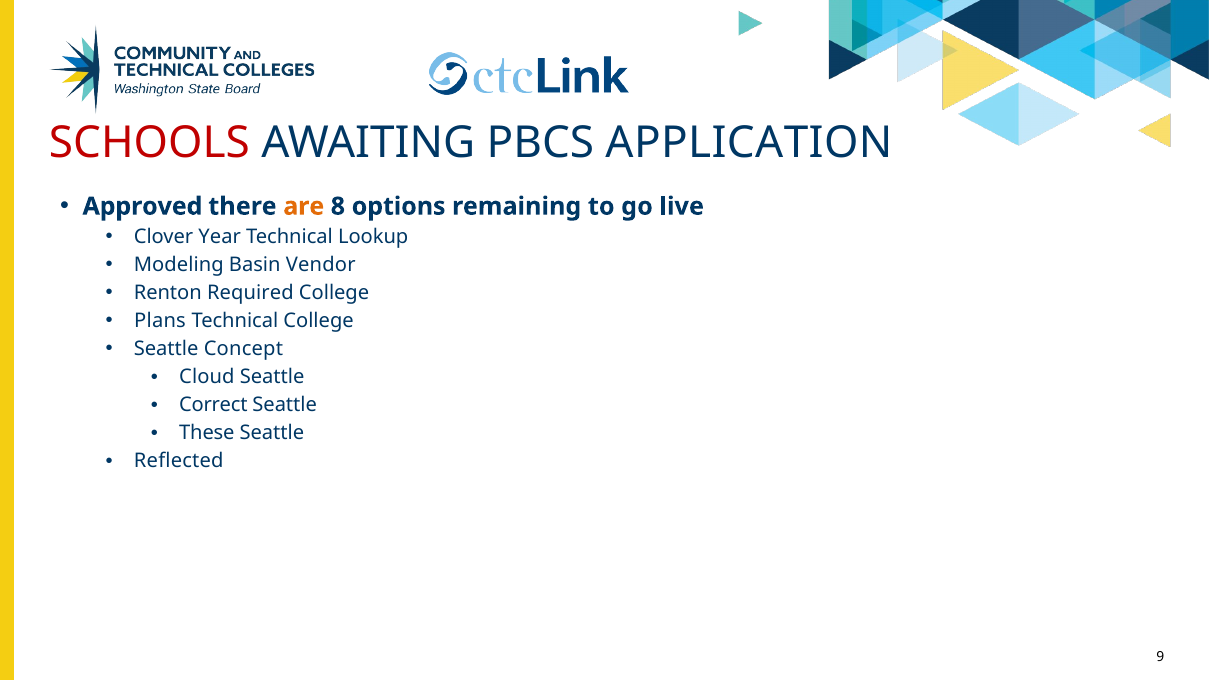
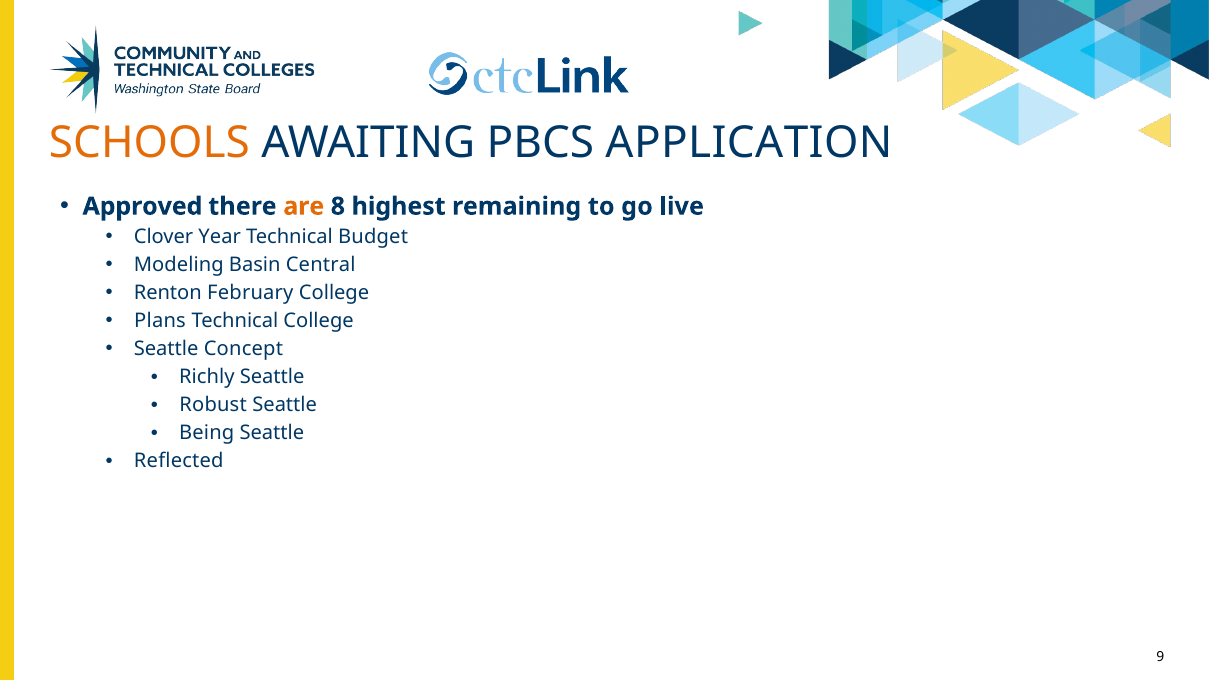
SCHOOLS colour: red -> orange
options: options -> highest
Lookup: Lookup -> Budget
Vendor: Vendor -> Central
Required: Required -> February
Cloud: Cloud -> Richly
Correct: Correct -> Robust
These: These -> Being
